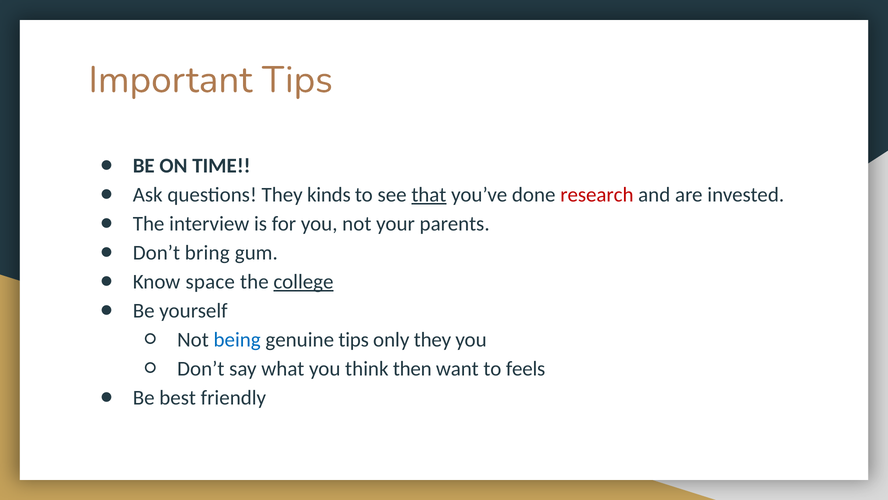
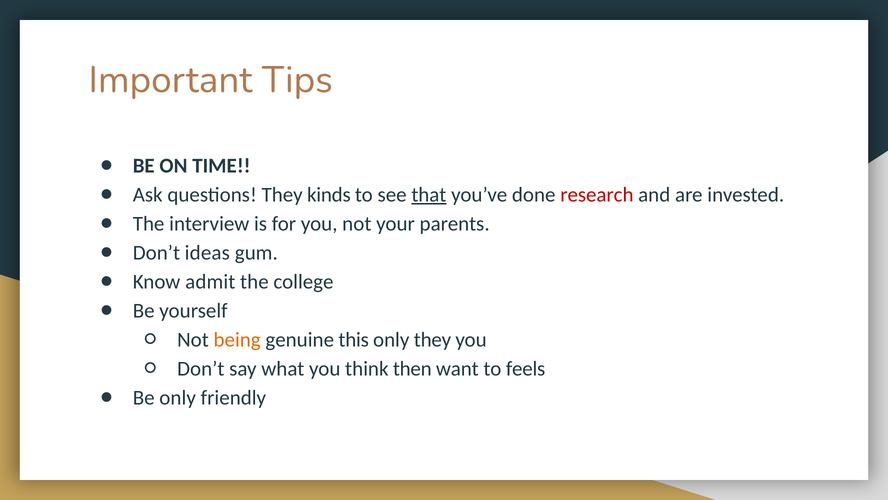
bring: bring -> ideas
space: space -> admit
college underline: present -> none
being colour: blue -> orange
genuine tips: tips -> this
Be best: best -> only
